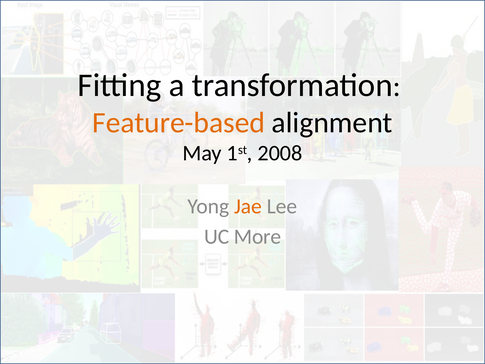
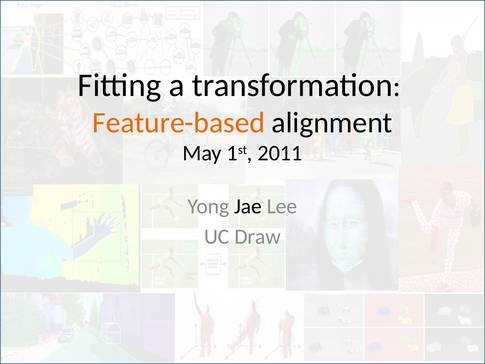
2008: 2008 -> 2011
Jae colour: orange -> black
More: More -> Draw
